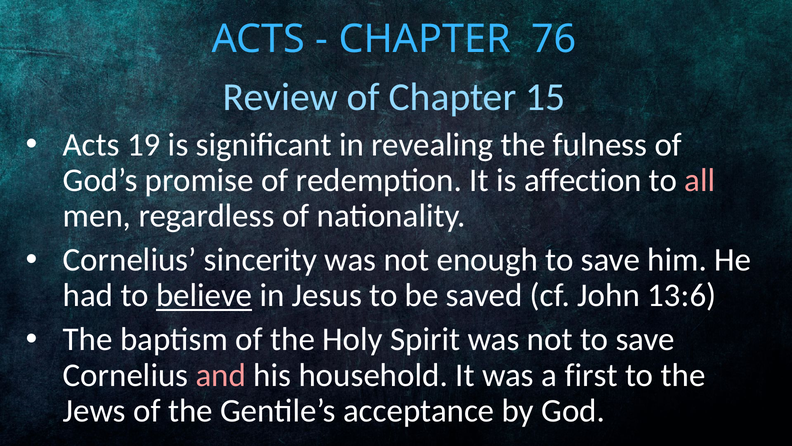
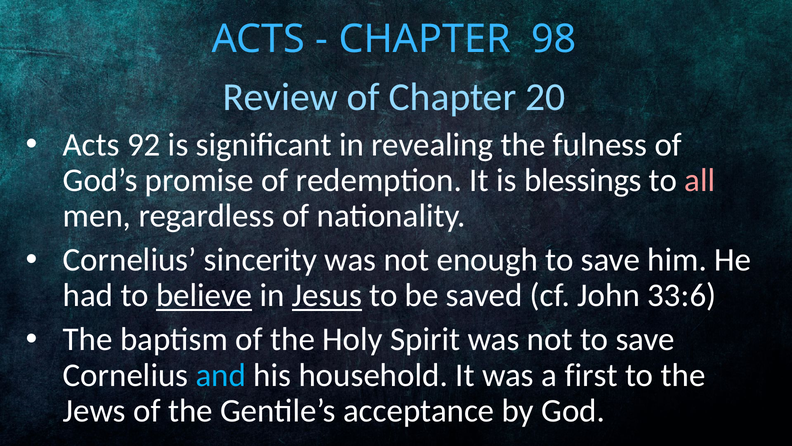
76: 76 -> 98
15: 15 -> 20
19: 19 -> 92
affection: affection -> blessings
Jesus underline: none -> present
13:6: 13:6 -> 33:6
and colour: pink -> light blue
